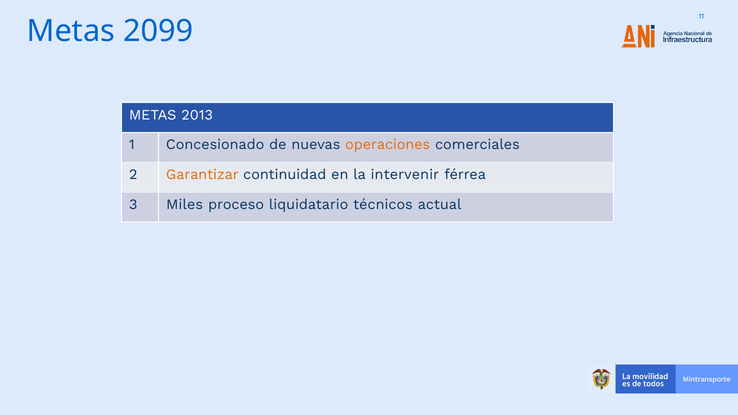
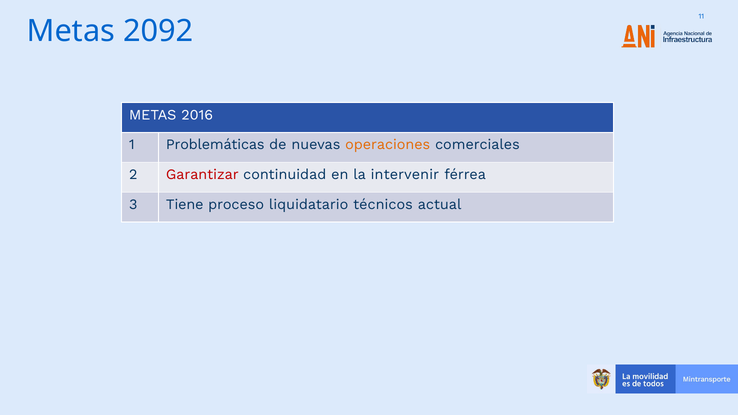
2099: 2099 -> 2092
2013: 2013 -> 2016
Concesionado: Concesionado -> Problemáticas
Garantizar colour: orange -> red
Miles: Miles -> Tiene
